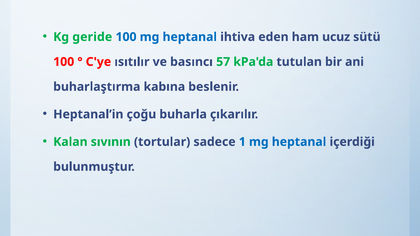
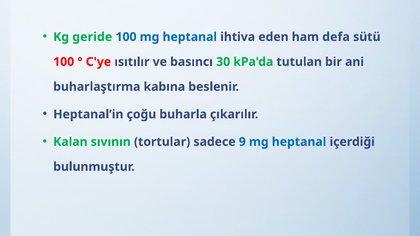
ucuz: ucuz -> defa
57: 57 -> 30
1: 1 -> 9
